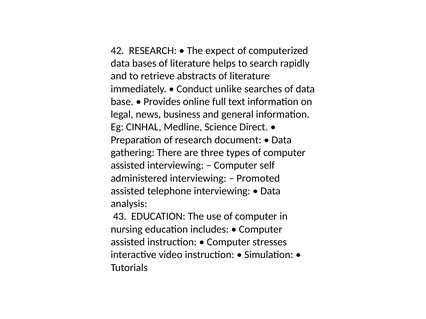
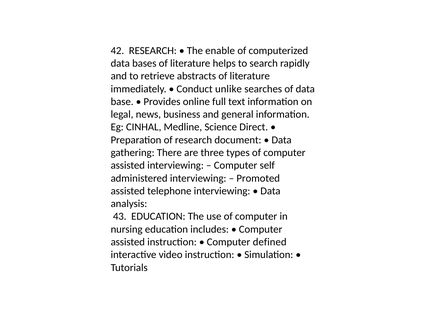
expect: expect -> enable
stresses: stresses -> defined
